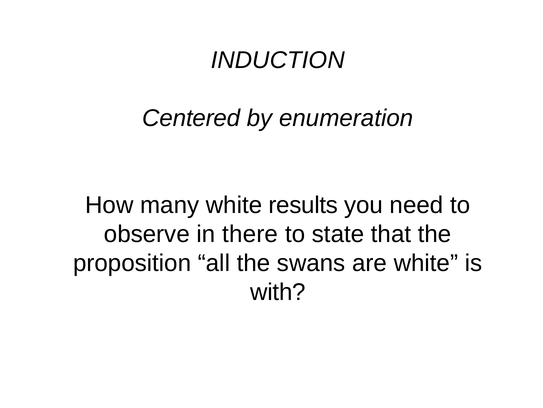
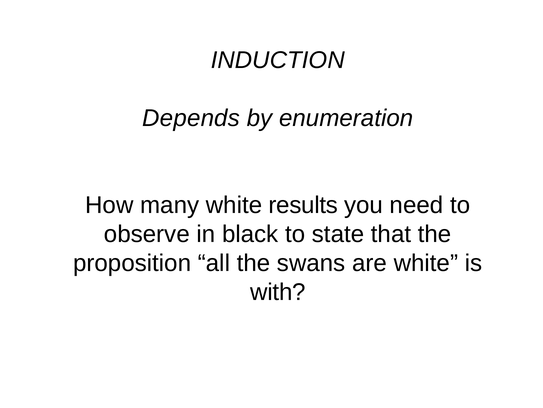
Centered: Centered -> Depends
there: there -> black
